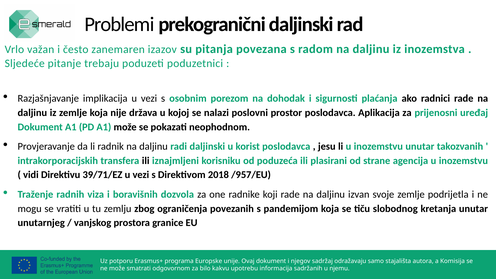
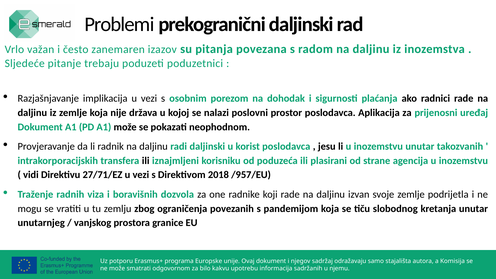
39/71/EZ: 39/71/EZ -> 27/71/EZ
